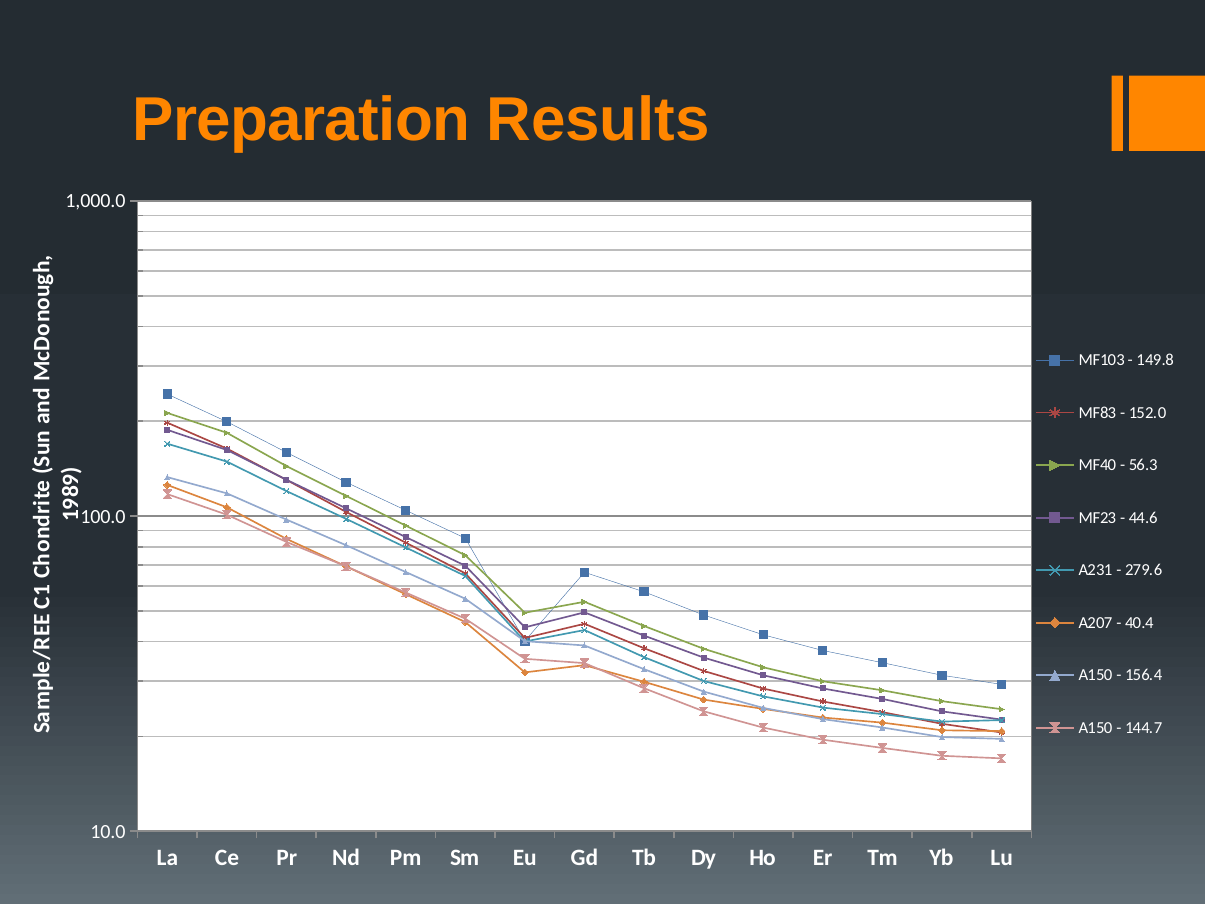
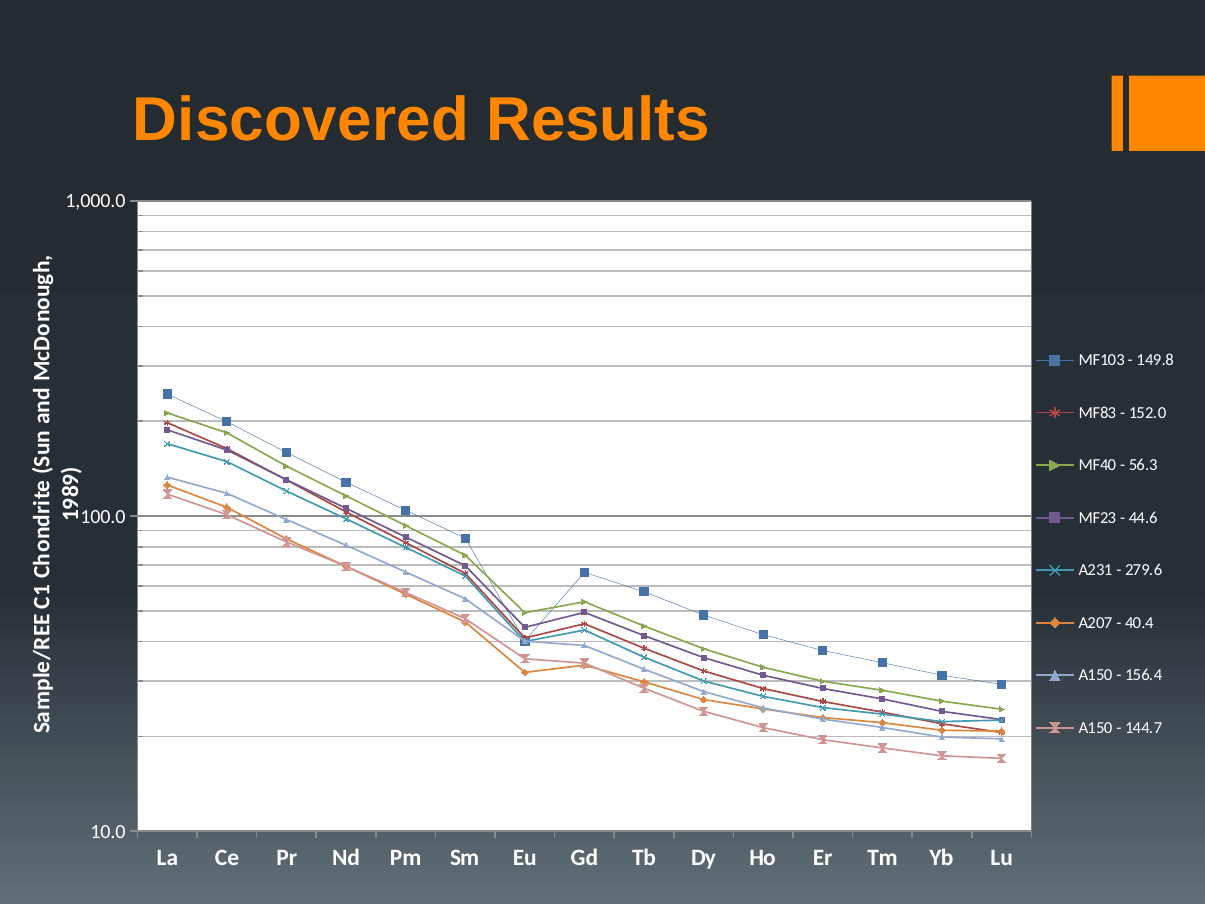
Preparation: Preparation -> Discovered
